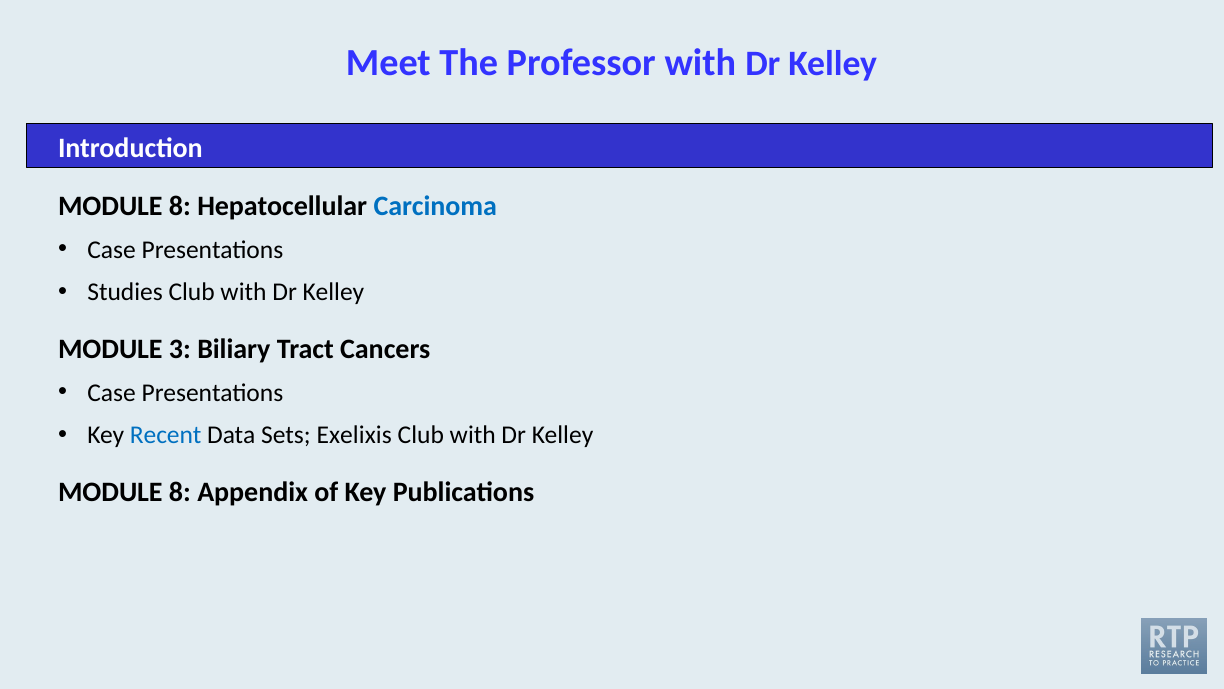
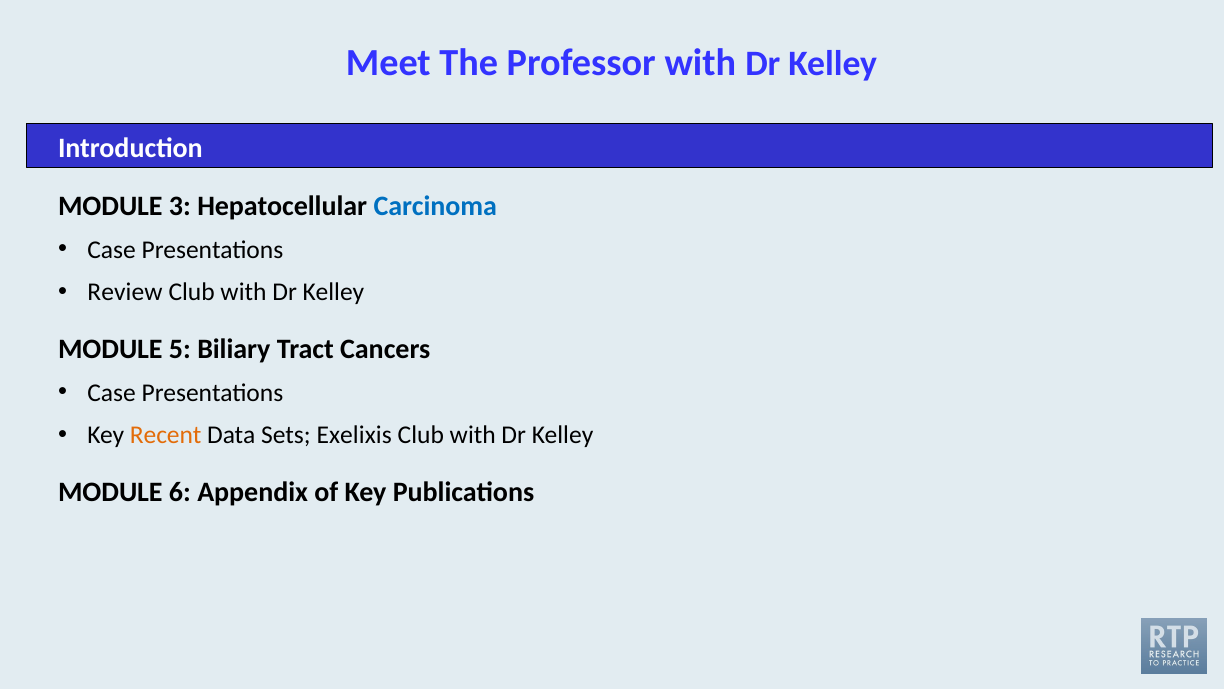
8 at (180, 206): 8 -> 3
Studies: Studies -> Review
3: 3 -> 5
Recent colour: blue -> orange
8 at (180, 492): 8 -> 6
